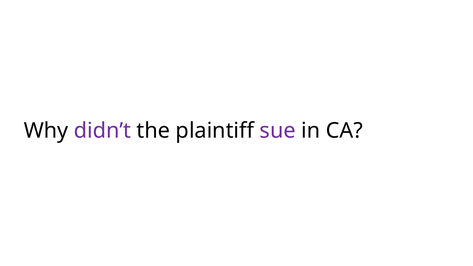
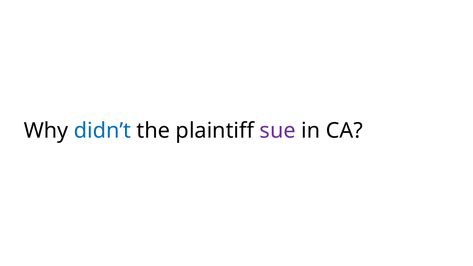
didn’t colour: purple -> blue
